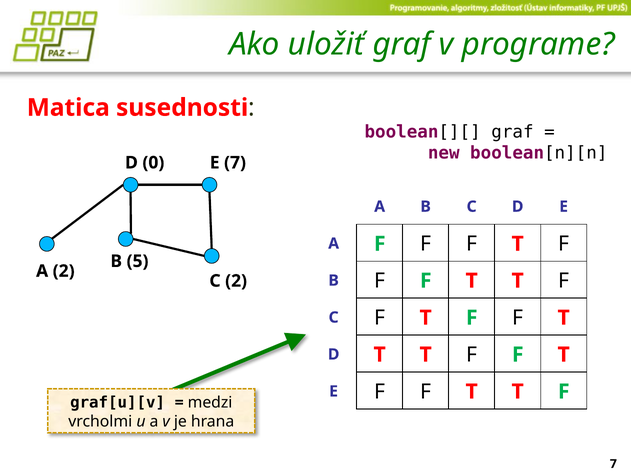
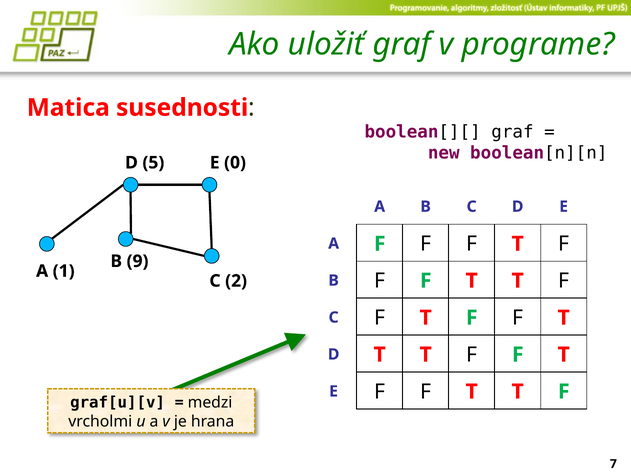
0: 0 -> 5
E 7: 7 -> 0
5: 5 -> 9
A 2: 2 -> 1
